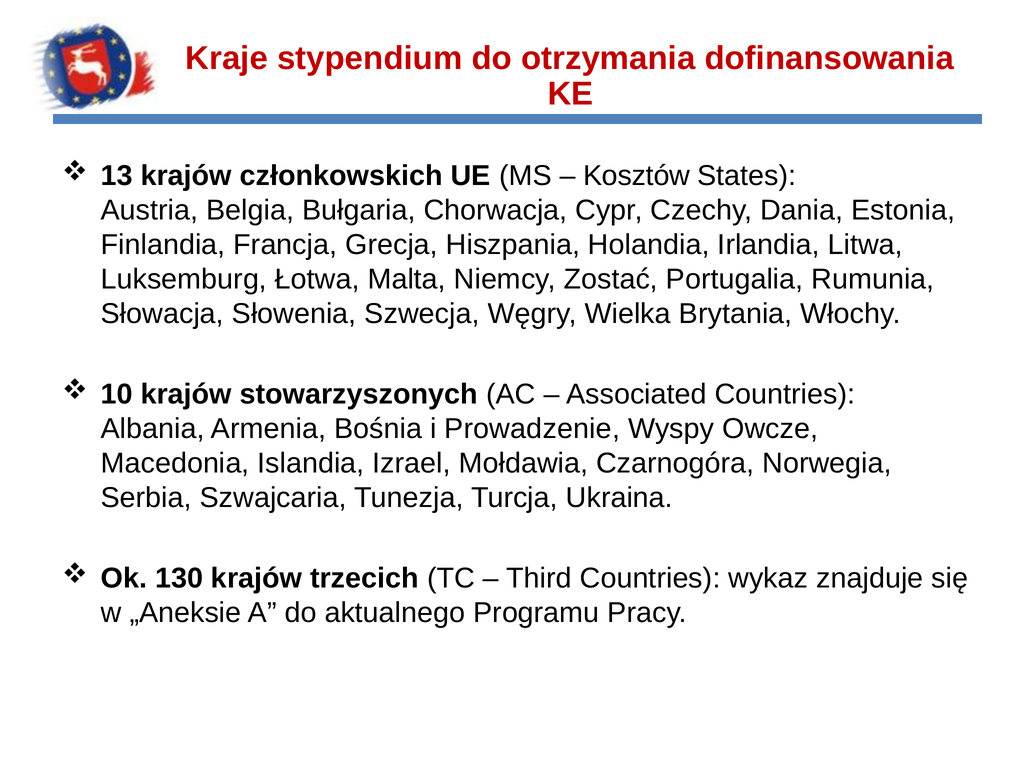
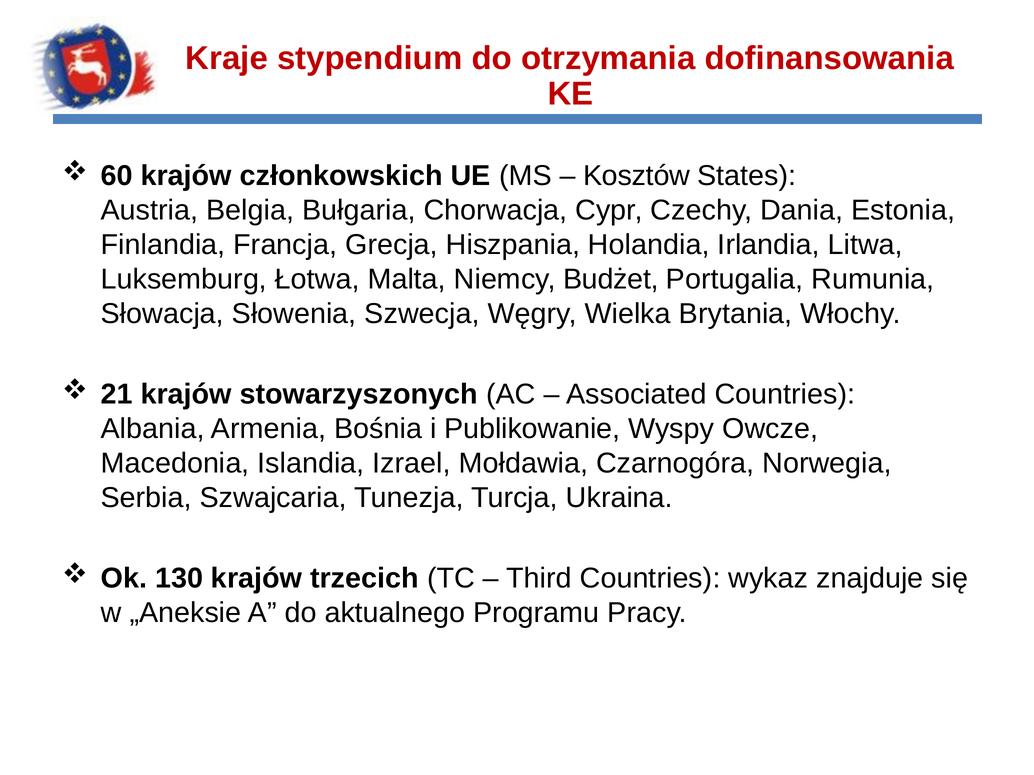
13: 13 -> 60
Zostać: Zostać -> Budżet
10: 10 -> 21
Prowadzenie: Prowadzenie -> Publikowanie
